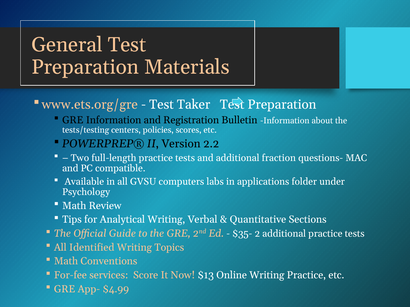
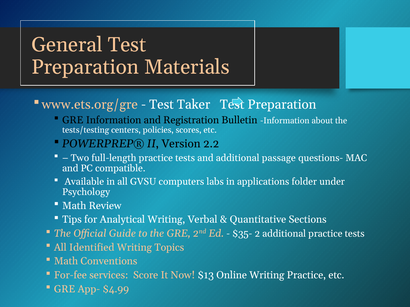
fraction: fraction -> passage
